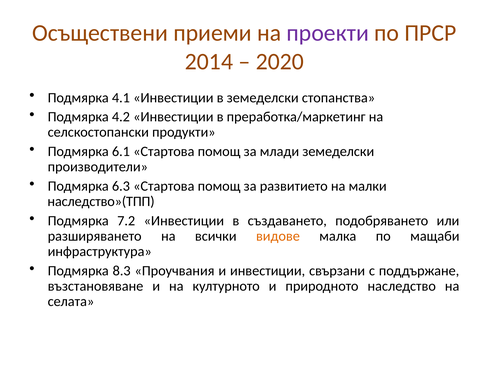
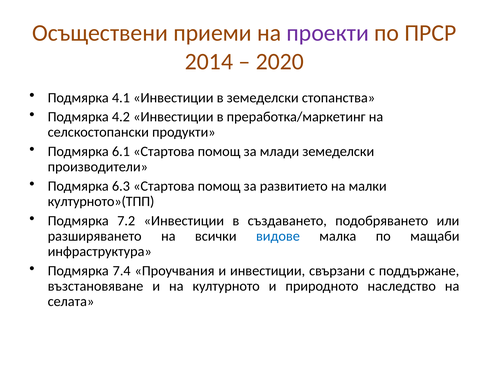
наследство»(ТПП: наследство»(ТПП -> културното»(ТПП
видове colour: orange -> blue
8.3: 8.3 -> 7.4
